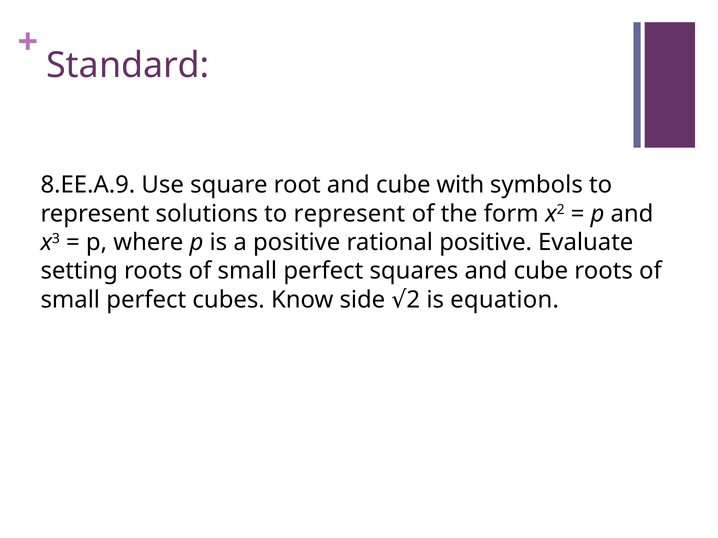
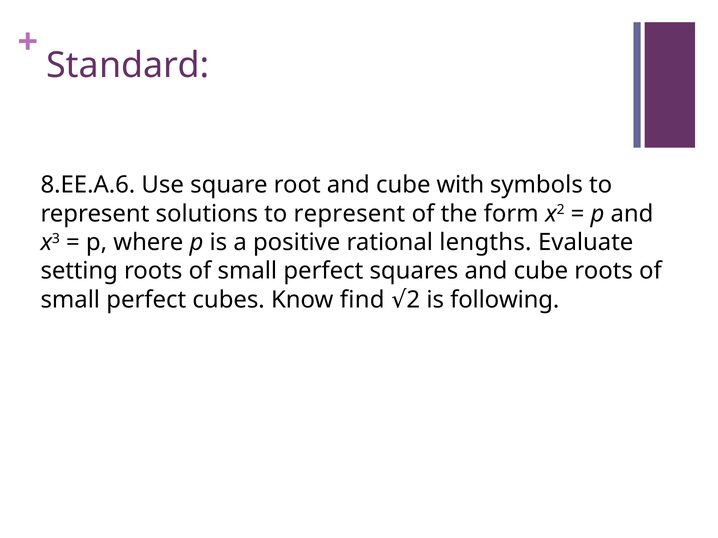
8.EE.A.9: 8.EE.A.9 -> 8.EE.A.6
rational positive: positive -> lengths
side: side -> find
equation: equation -> following
